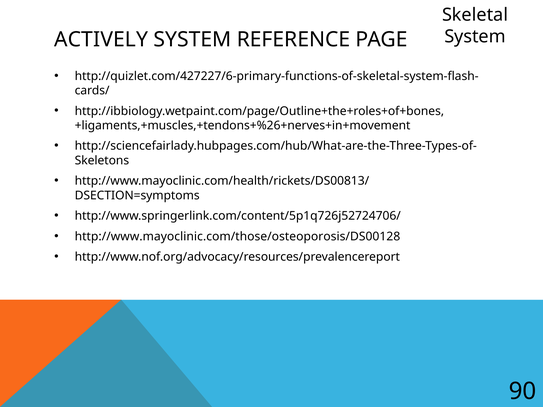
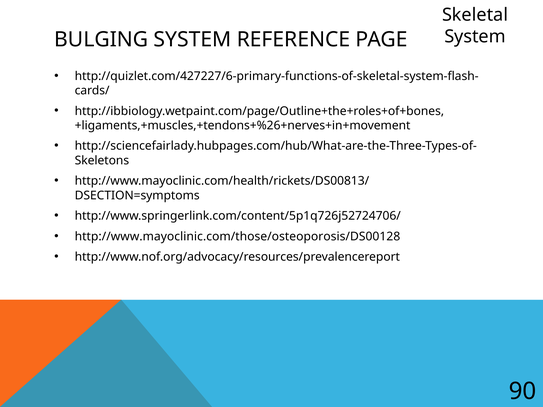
ACTIVELY: ACTIVELY -> BULGING
